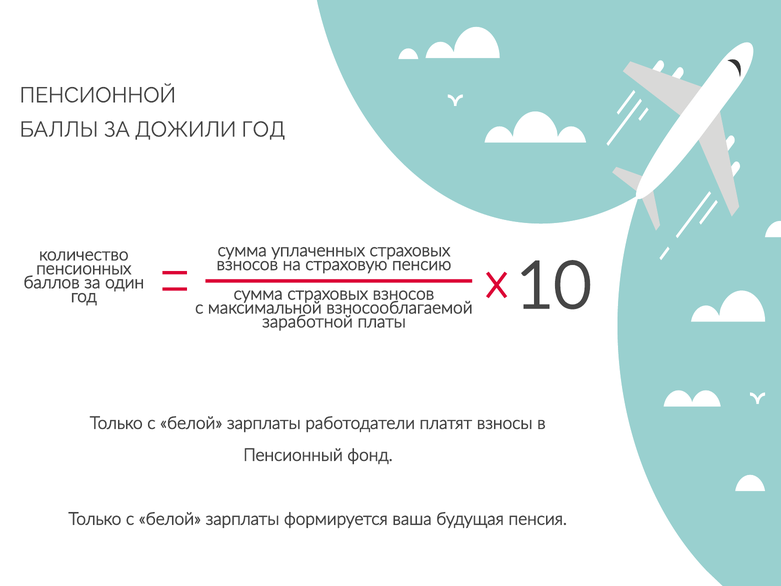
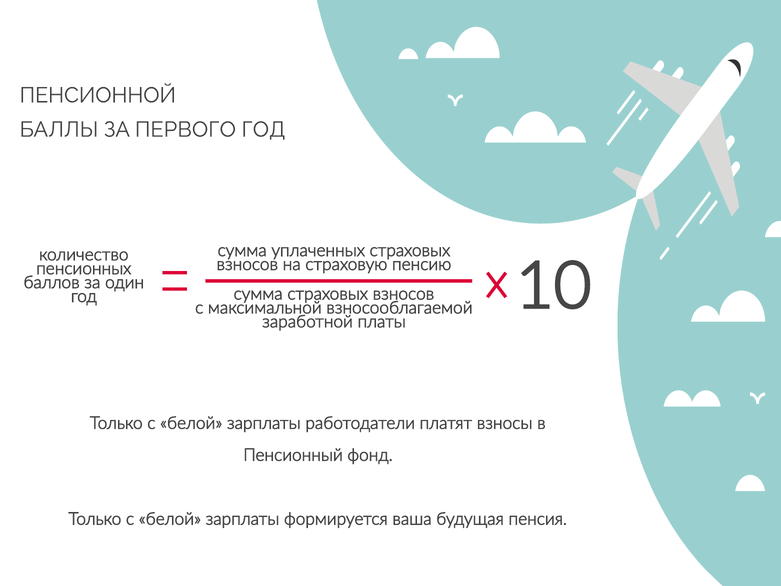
ДОЖИЛИ: ДОЖИЛИ -> ПЕРВОГО
